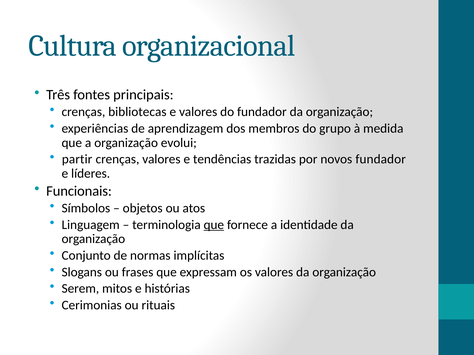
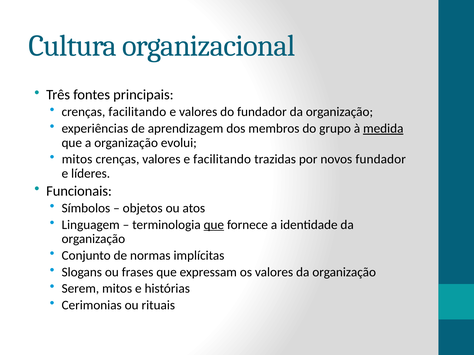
crenças bibliotecas: bibliotecas -> facilitando
medida underline: none -> present
partir at (77, 159): partir -> mitos
e tendências: tendências -> facilitando
